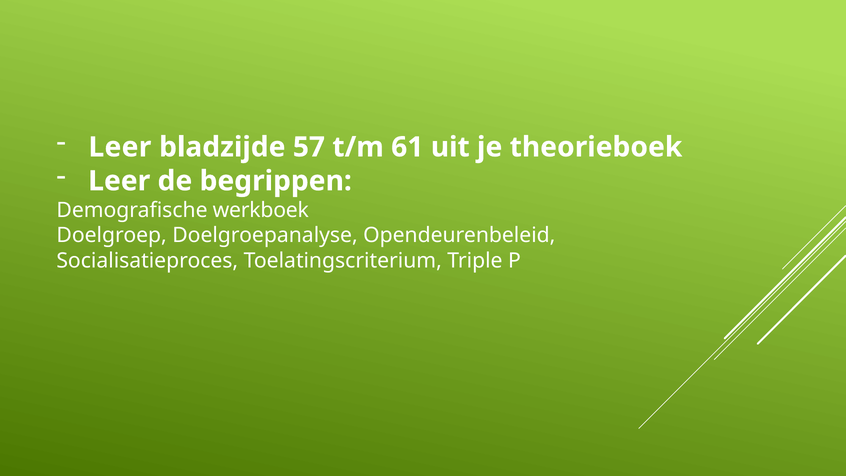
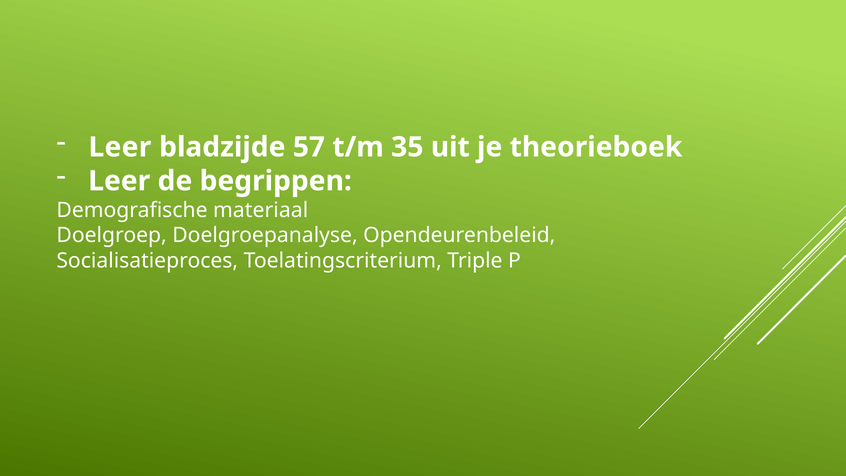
61: 61 -> 35
werkboek: werkboek -> materiaal
